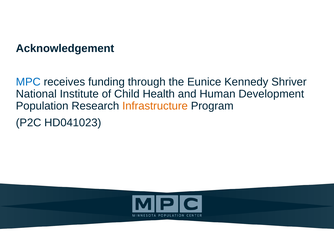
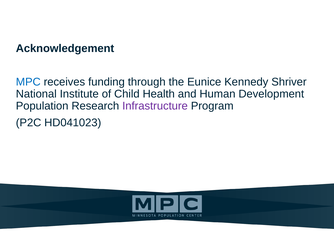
Infrastructure colour: orange -> purple
